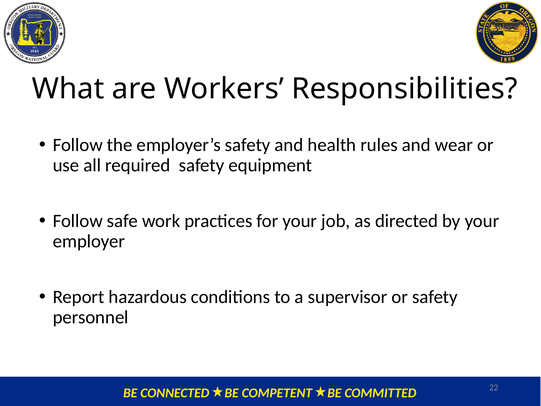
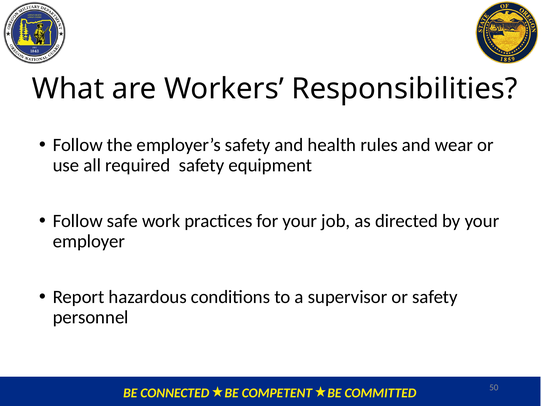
22: 22 -> 50
